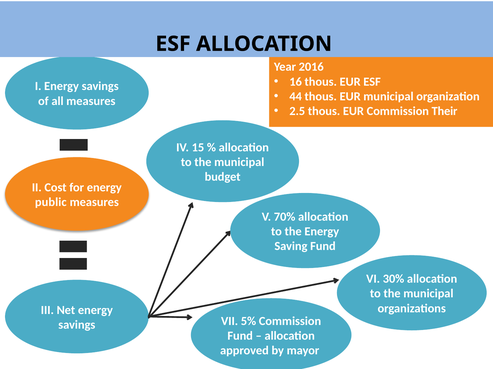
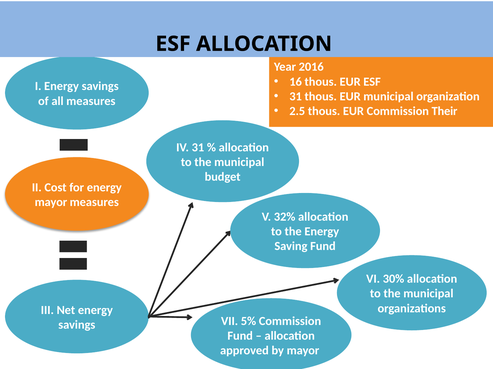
44 at (296, 97): 44 -> 31
IV 15: 15 -> 31
public at (51, 203): public -> mayor
70%: 70% -> 32%
